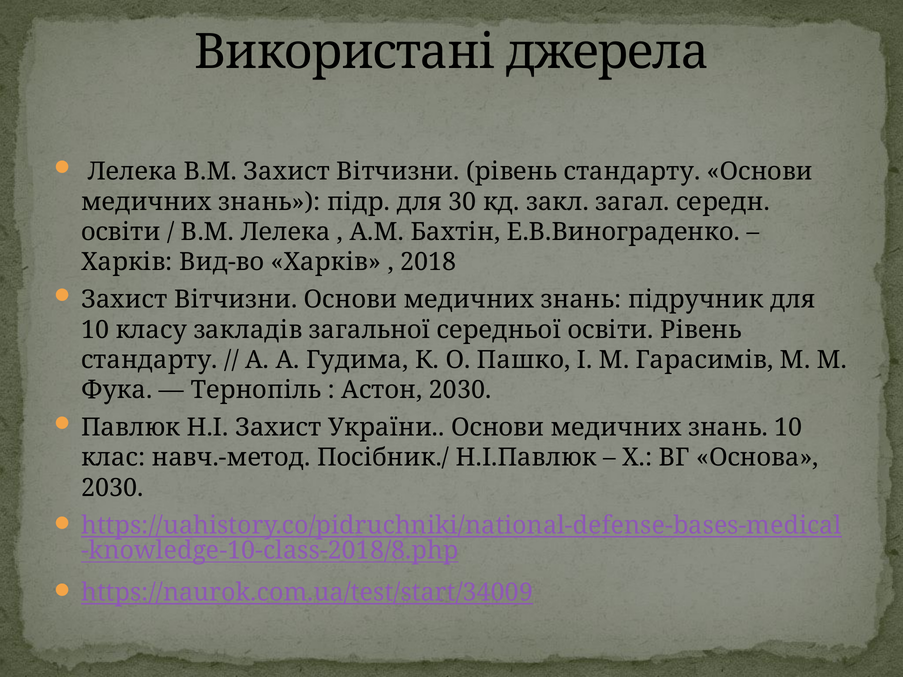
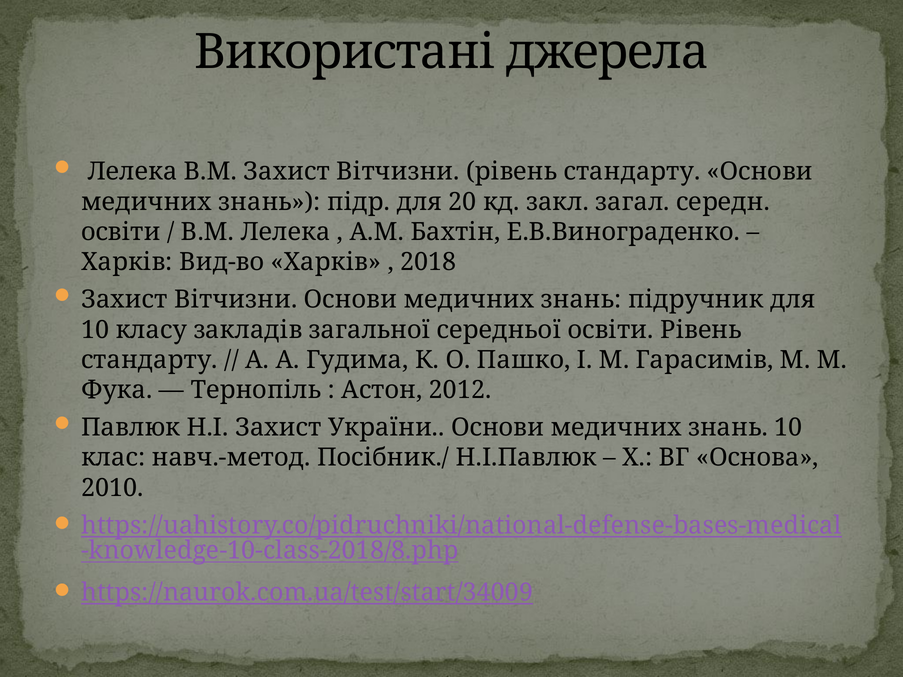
30: 30 -> 20
Астон 2030: 2030 -> 2012
2030 at (112, 488): 2030 -> 2010
